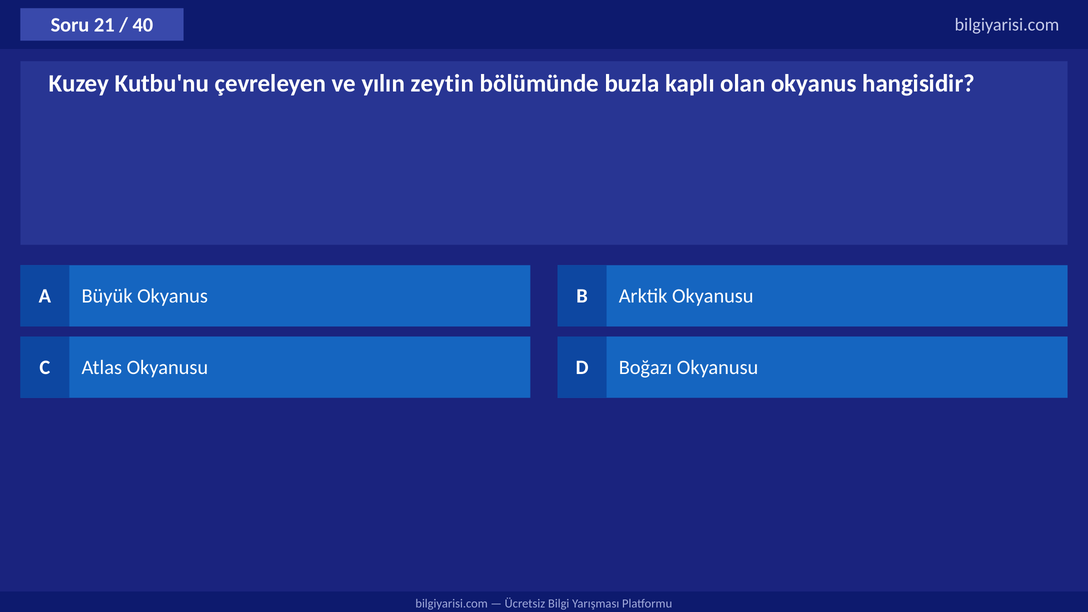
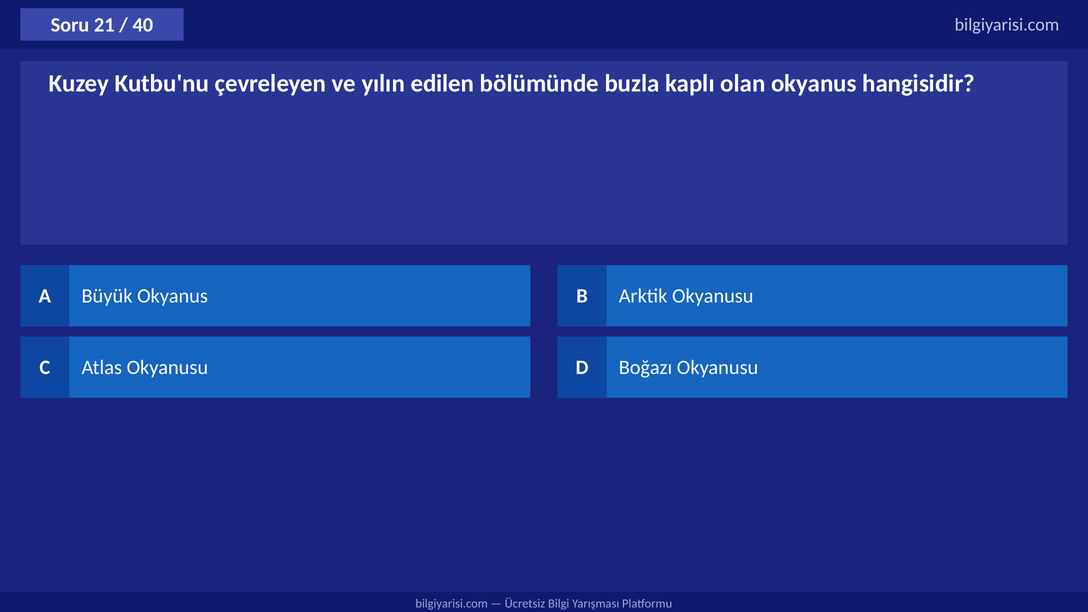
zeytin: zeytin -> edilen
